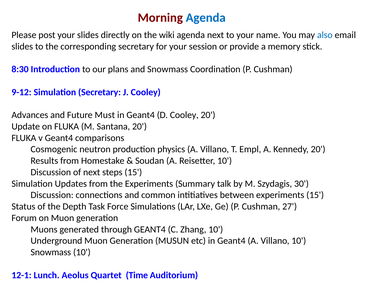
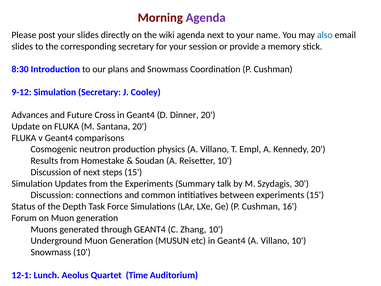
Agenda at (206, 18) colour: blue -> purple
Must: Must -> Cross
D Cooley: Cooley -> Dinner
27: 27 -> 16
